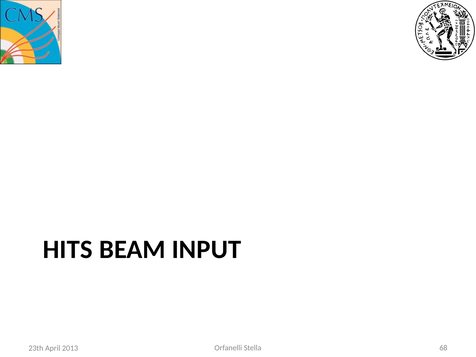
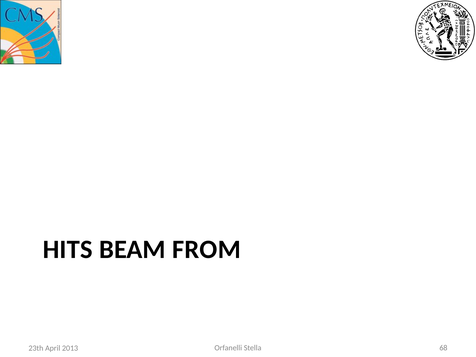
INPUT: INPUT -> FROM
